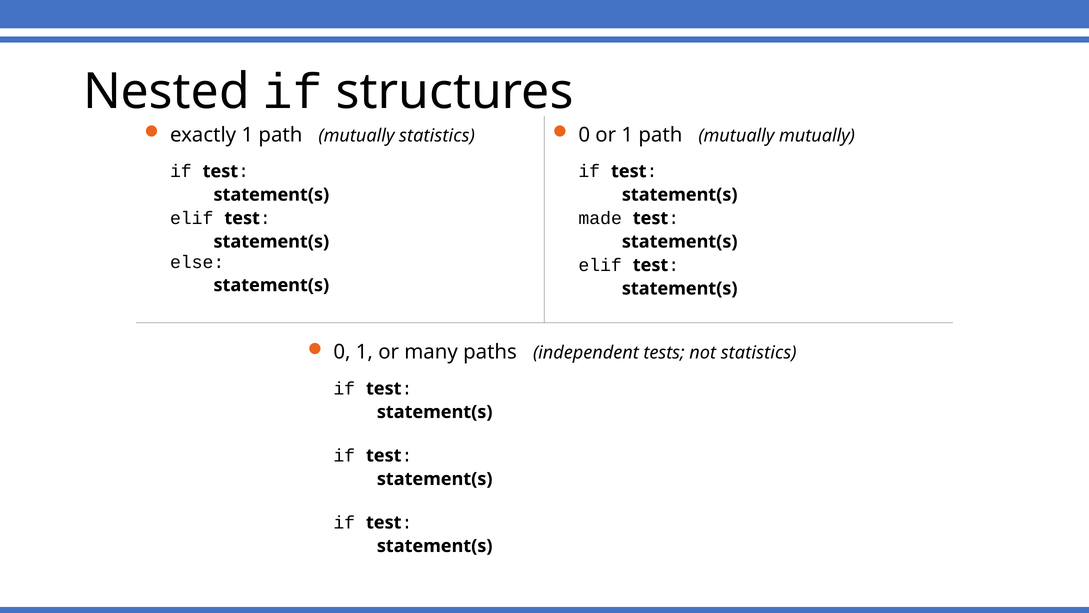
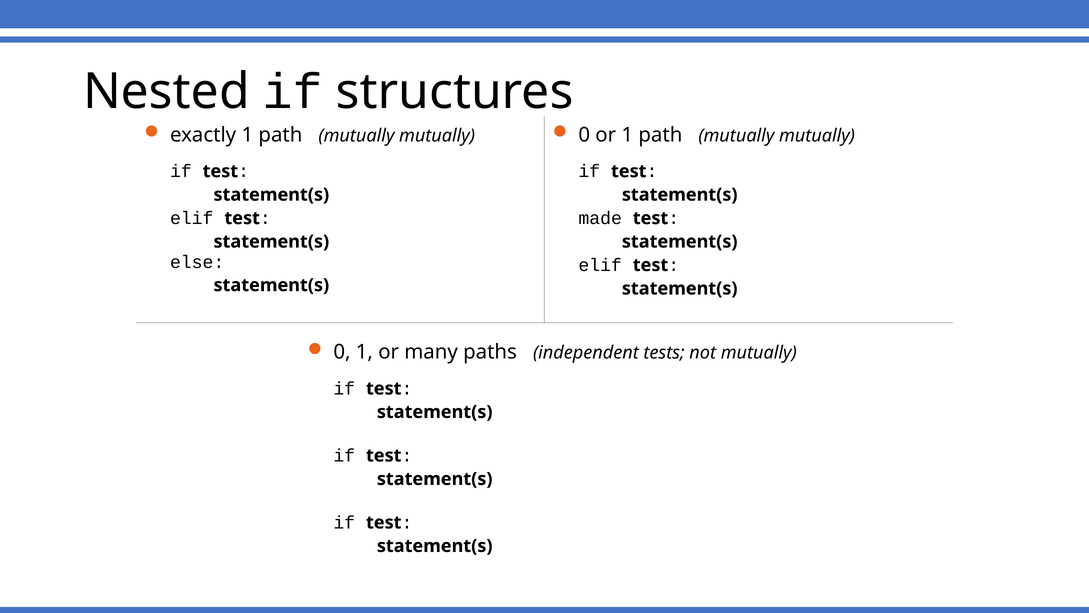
statistics at (437, 136): statistics -> mutually
not statistics: statistics -> mutually
